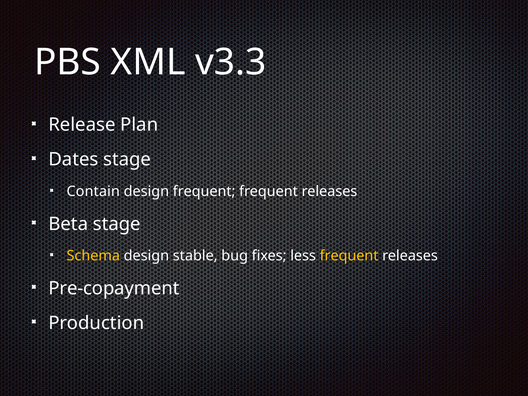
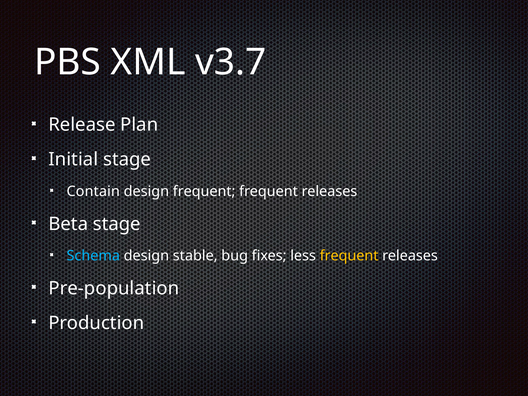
v3.3: v3.3 -> v3.7
Dates: Dates -> Initial
Schema colour: yellow -> light blue
Pre-copayment: Pre-copayment -> Pre-population
